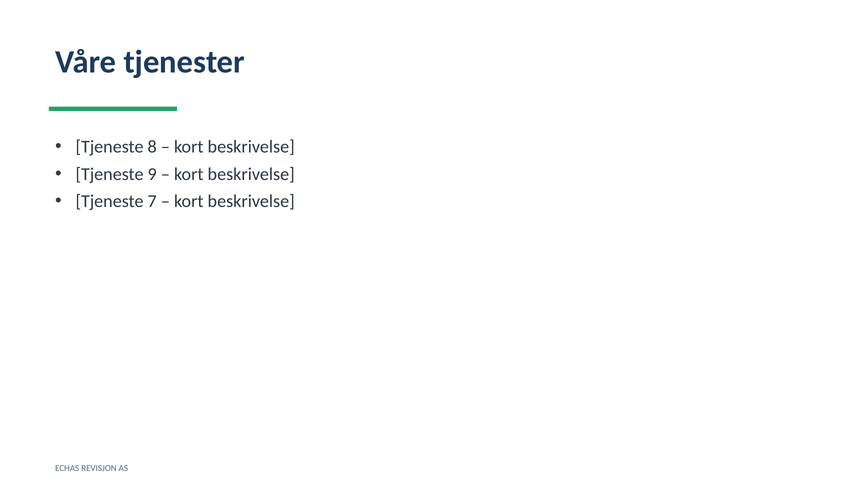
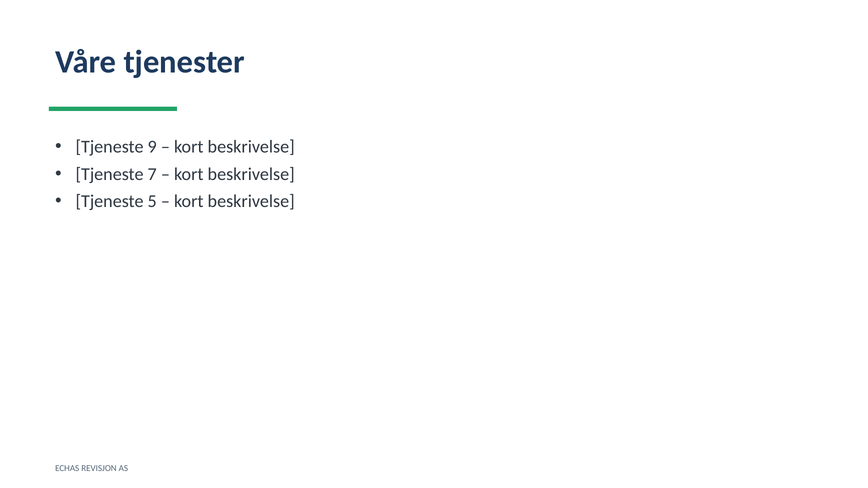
8: 8 -> 9
9: 9 -> 7
7: 7 -> 5
